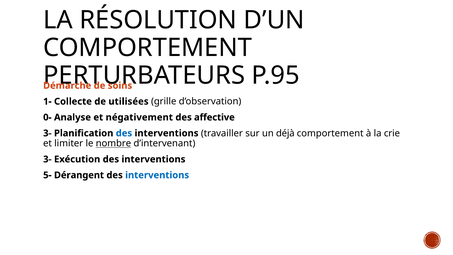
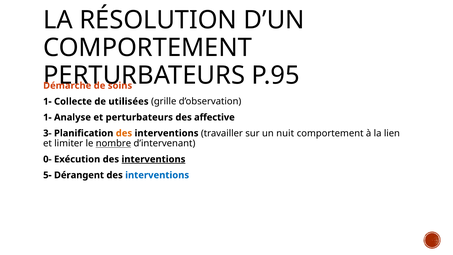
0- at (47, 117): 0- -> 1-
et négativement: négativement -> perturbateurs
des at (124, 133) colour: blue -> orange
déjà: déjà -> nuit
crie: crie -> lien
3- at (47, 159): 3- -> 0-
interventions at (153, 159) underline: none -> present
